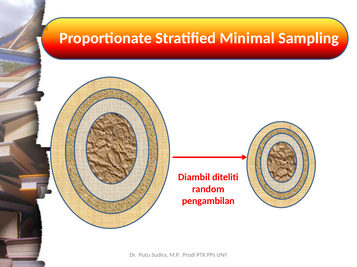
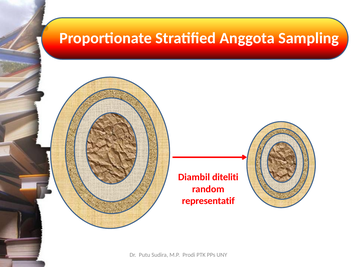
Minimal: Minimal -> Anggota
pengambilan: pengambilan -> representatif
